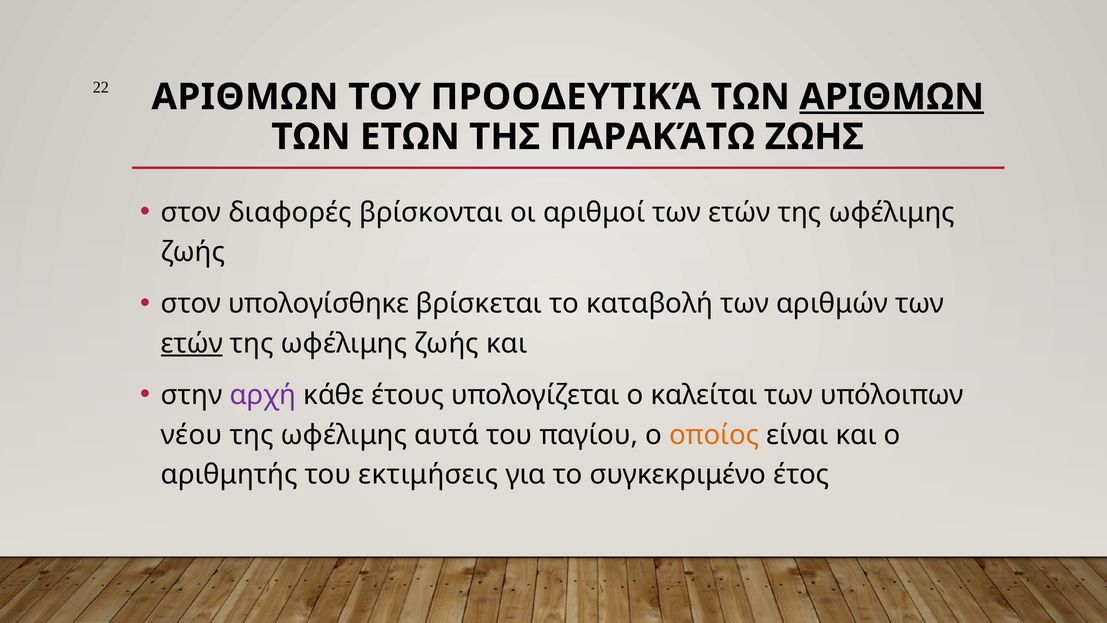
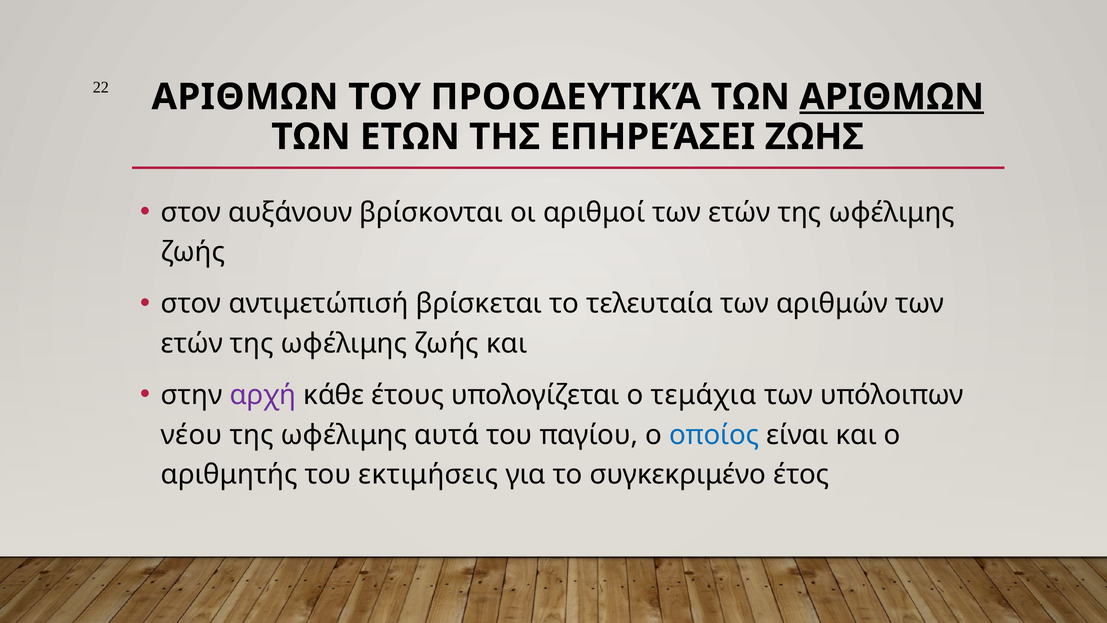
ΠΑΡΑΚΆΤΩ: ΠΑΡΑΚΆΤΩ -> ΕΠΗΡΕΆΣΕΙ
διαφορές: διαφορές -> αυξάνουν
υπολογίσθηκε: υπολογίσθηκε -> αντιμετώπισή
καταβολή: καταβολή -> τελευταία
ετών at (192, 343) underline: present -> none
καλείται: καλείται -> τεμάχια
οποίος colour: orange -> blue
